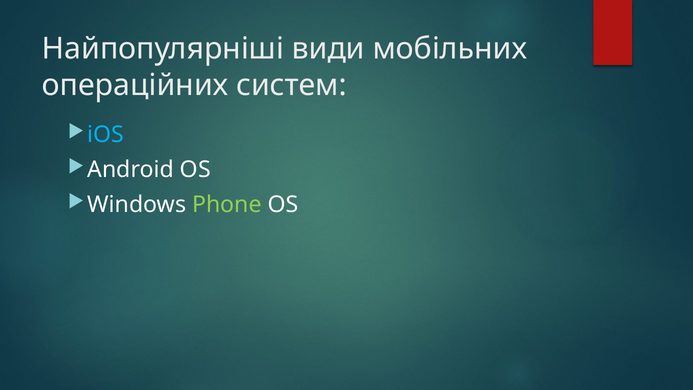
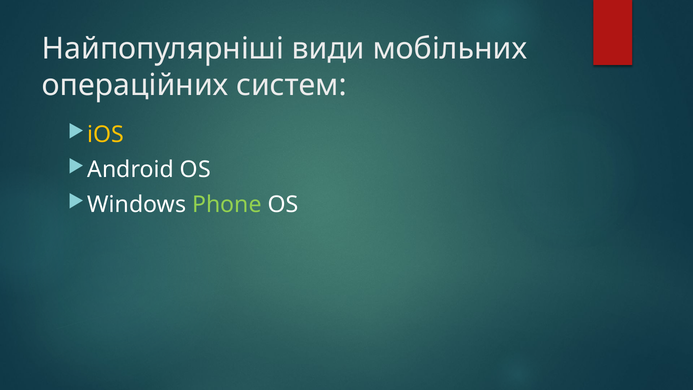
iOS colour: light blue -> yellow
